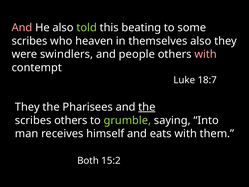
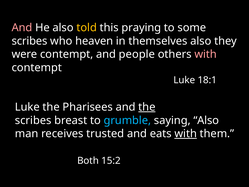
told colour: light green -> yellow
beating: beating -> praying
were swindlers: swindlers -> contempt
18:7: 18:7 -> 18:1
They at (27, 107): They -> Luke
scribes others: others -> breast
grumble colour: light green -> light blue
saying Into: Into -> Also
himself: himself -> trusted
with at (186, 133) underline: none -> present
